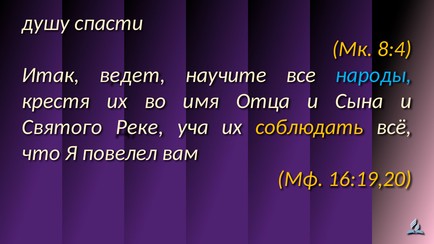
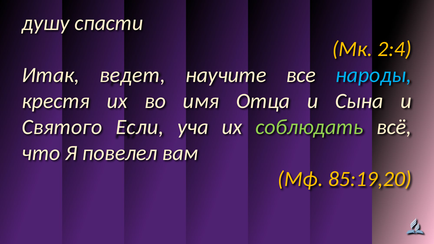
8:4: 8:4 -> 2:4
Реке: Реке -> Если
соблюдать colour: yellow -> light green
16:19,20: 16:19,20 -> 85:19,20
